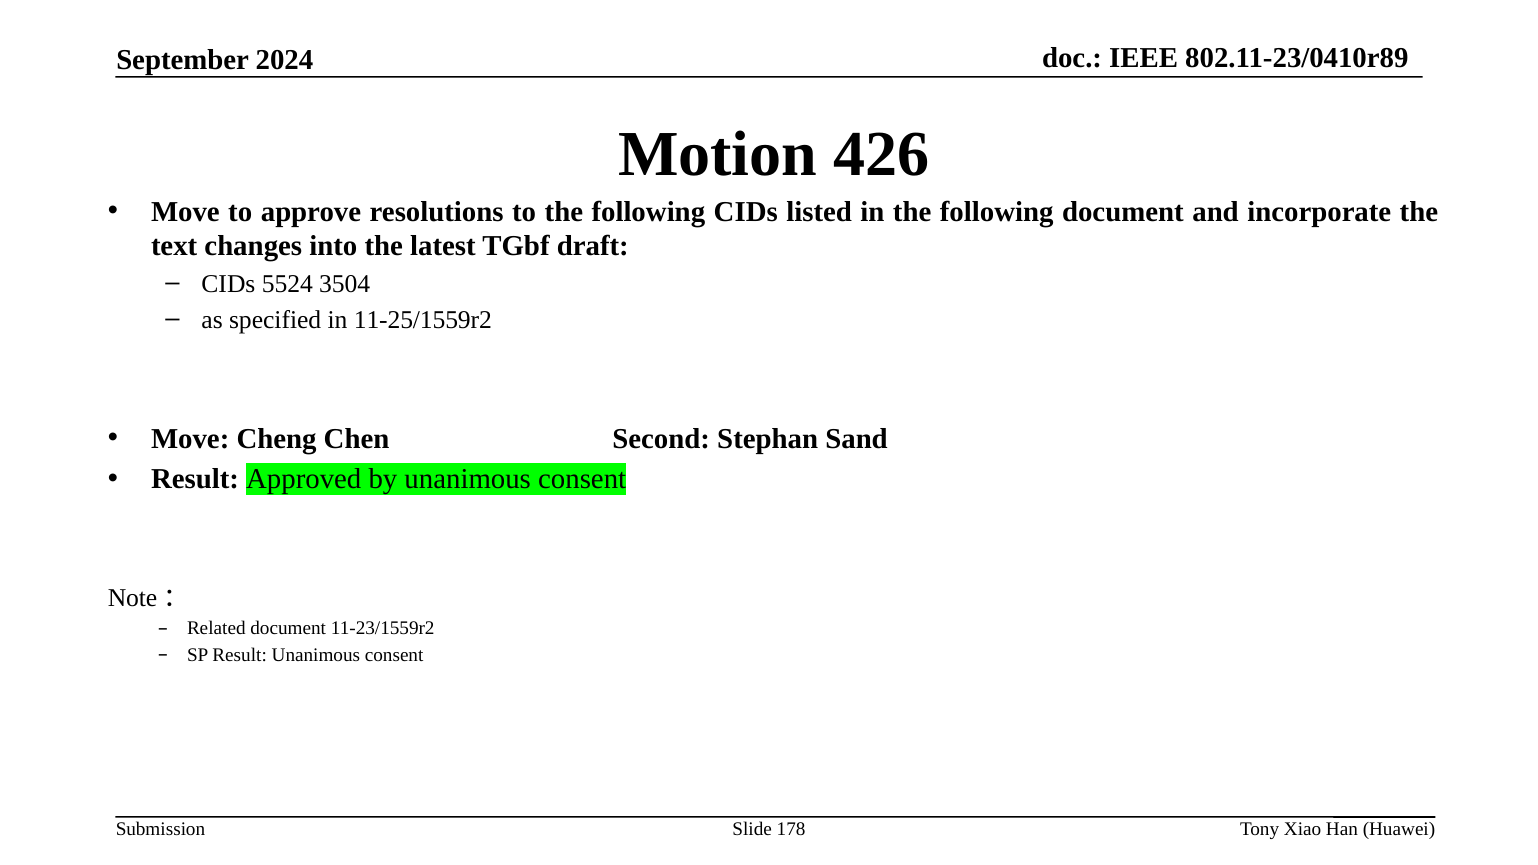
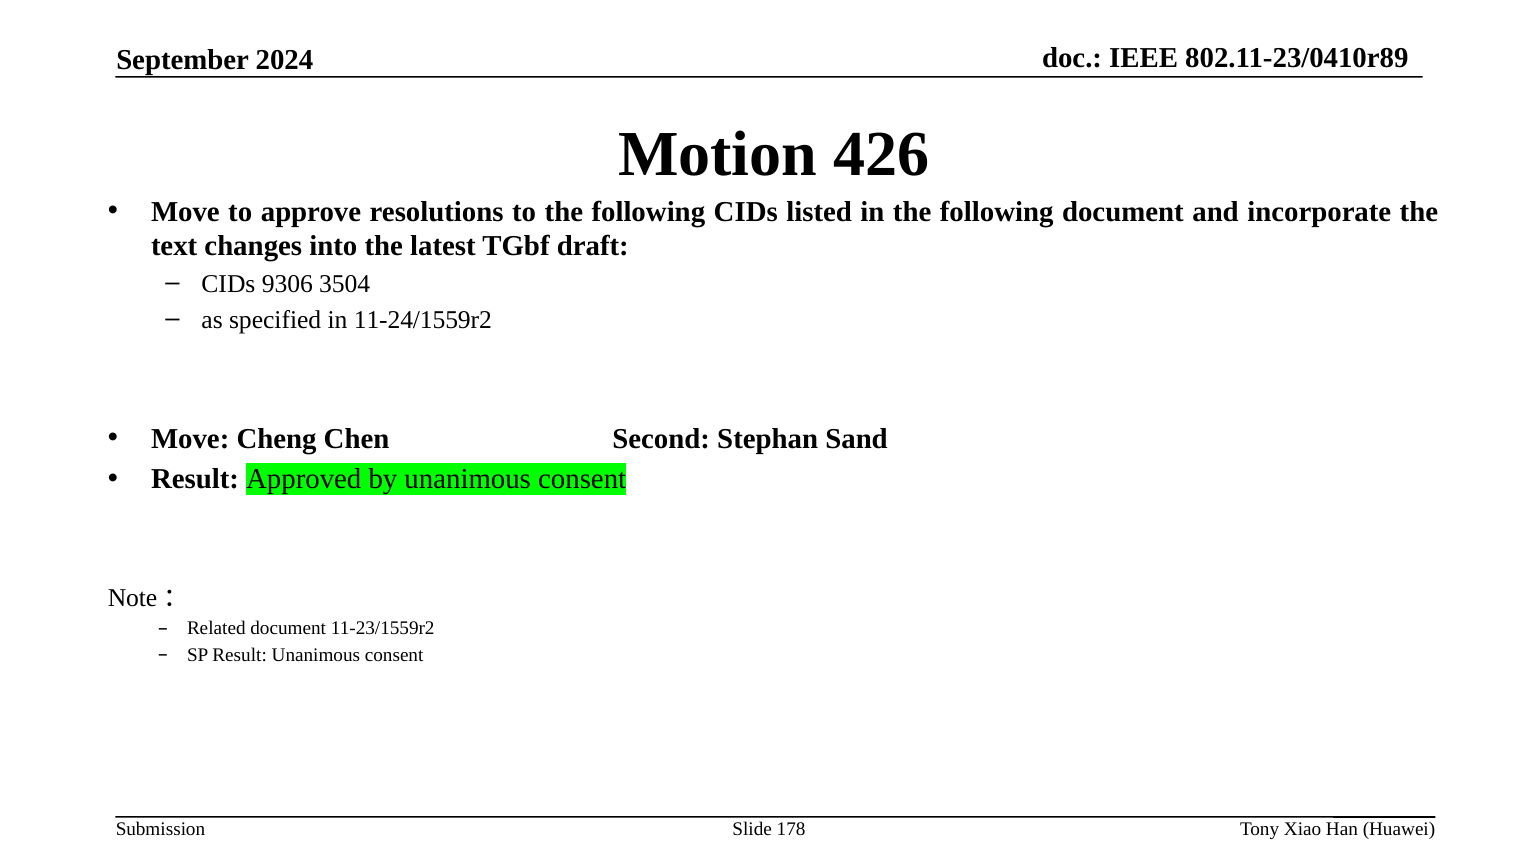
5524: 5524 -> 9306
11-25/1559r2: 11-25/1559r2 -> 11-24/1559r2
